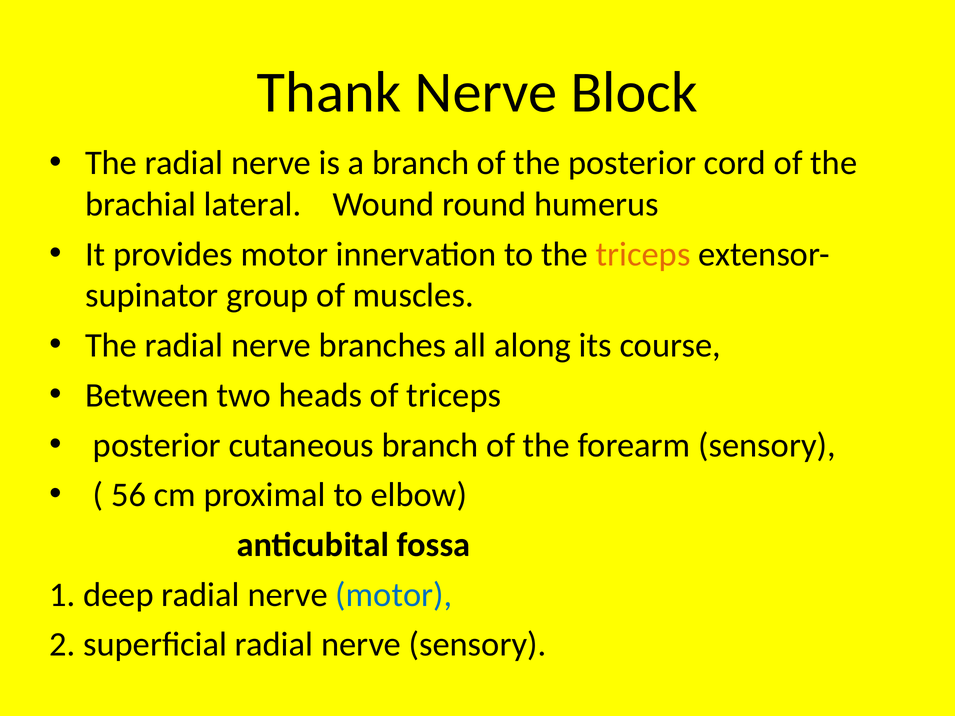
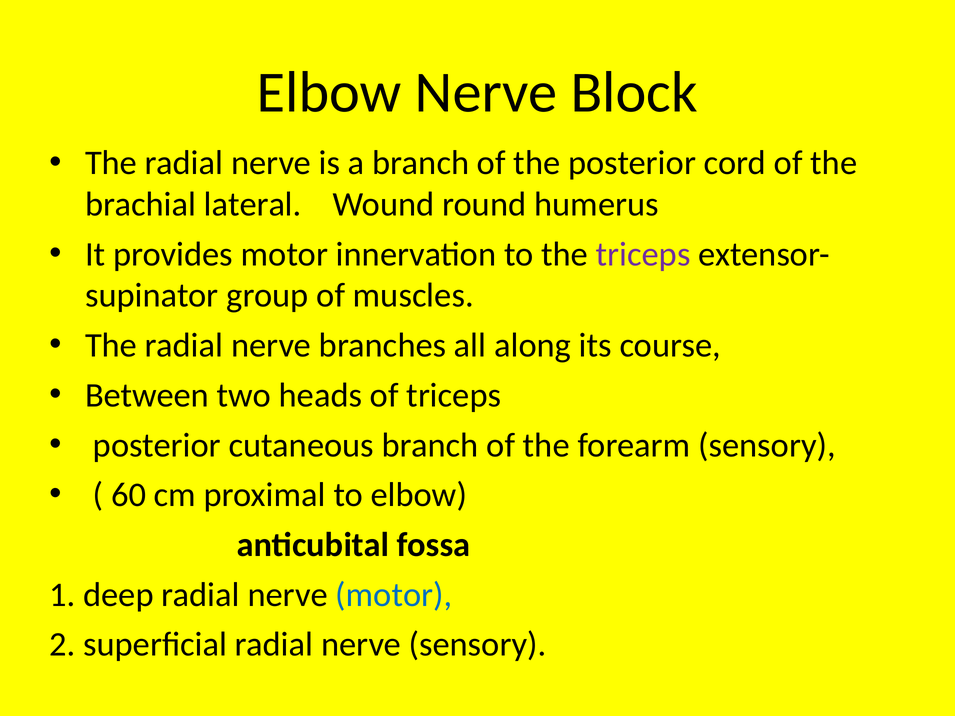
Thank at (329, 92): Thank -> Elbow
triceps at (643, 254) colour: orange -> purple
56: 56 -> 60
